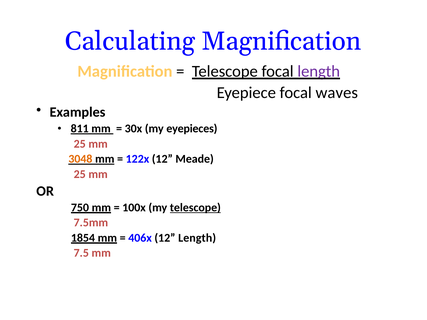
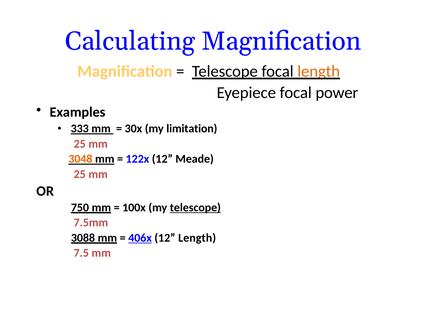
length at (319, 71) colour: purple -> orange
waves: waves -> power
811: 811 -> 333
eyepieces: eyepieces -> limitation
1854: 1854 -> 3088
406x underline: none -> present
